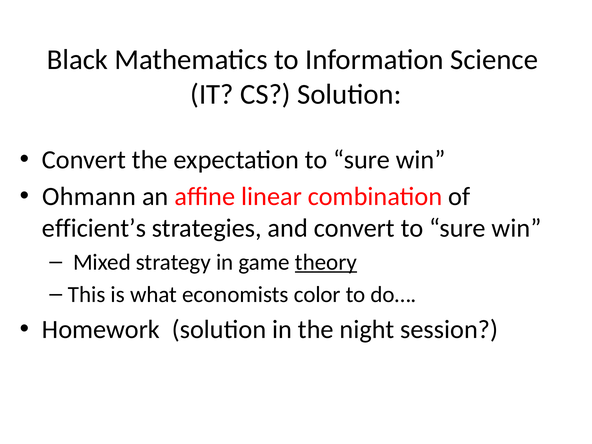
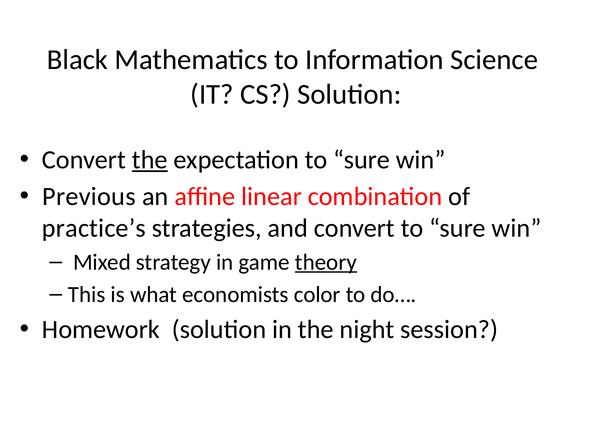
the at (150, 160) underline: none -> present
Ohmann: Ohmann -> Previous
efficient’s: efficient’s -> practice’s
